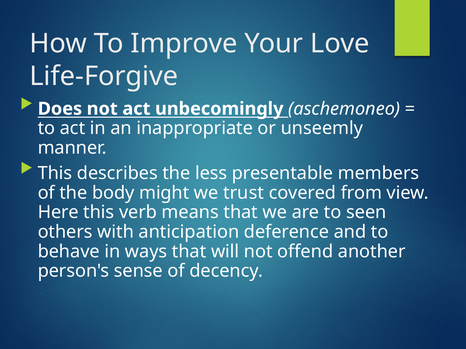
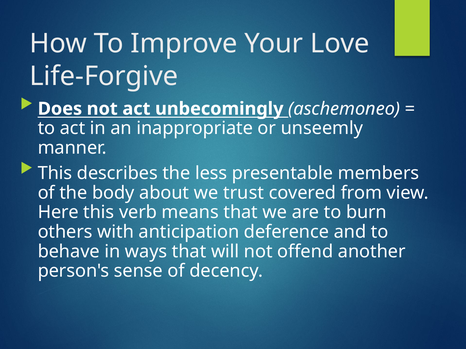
might: might -> about
seen: seen -> burn
